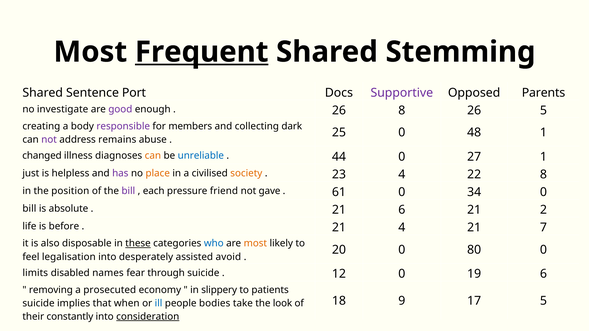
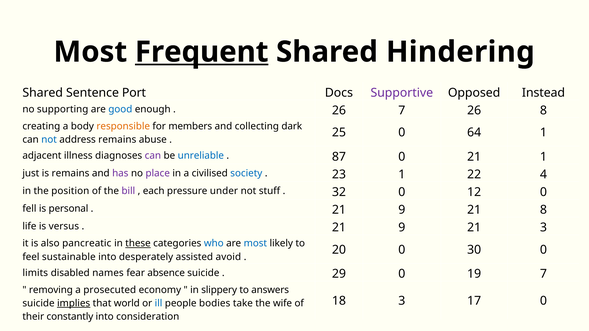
Stemming: Stemming -> Hindering
Parents: Parents -> Instead
investigate: investigate -> supporting
good colour: purple -> blue
26 8: 8 -> 7
26 5: 5 -> 8
responsible colour: purple -> orange
48: 48 -> 64
not at (49, 140) colour: purple -> blue
changed: changed -> adjacent
can at (153, 156) colour: orange -> purple
44: 44 -> 87
0 27: 27 -> 21
is helpless: helpless -> remains
place colour: orange -> purple
society colour: orange -> blue
23 4: 4 -> 1
22 8: 8 -> 4
friend: friend -> under
gave: gave -> stuff
61: 61 -> 32
34: 34 -> 12
bill at (29, 209): bill -> fell
absolute: absolute -> personal
6 at (402, 210): 6 -> 9
21 2: 2 -> 8
before: before -> versus
4 at (402, 228): 4 -> 9
21 7: 7 -> 3
disposable: disposable -> pancreatic
most at (255, 244) colour: orange -> blue
80: 80 -> 30
legalisation: legalisation -> sustainable
through: through -> absence
12: 12 -> 29
19 6: 6 -> 7
patients: patients -> answers
18 9: 9 -> 3
17 5: 5 -> 0
implies underline: none -> present
when: when -> world
look: look -> wife
consideration underline: present -> none
